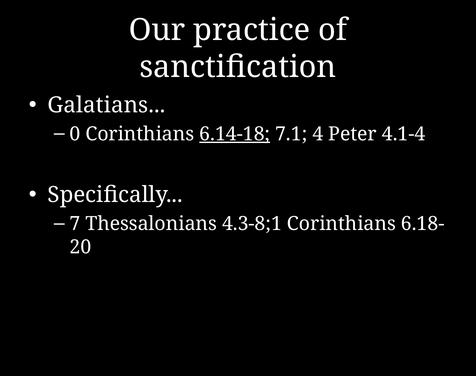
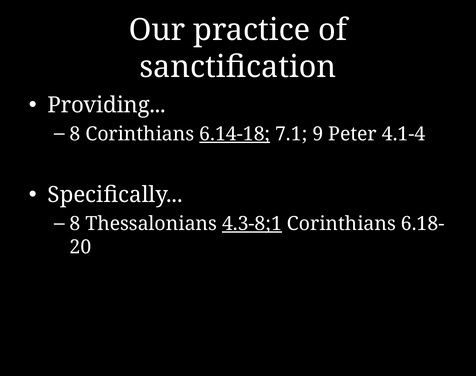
Galatians: Galatians -> Providing
0 at (75, 134): 0 -> 8
4: 4 -> 9
7 at (75, 224): 7 -> 8
4.3-8;1 underline: none -> present
